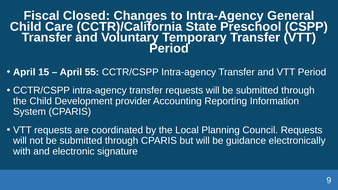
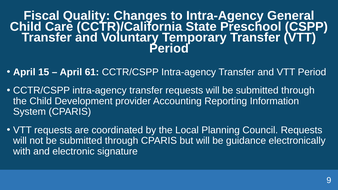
Closed: Closed -> Quality
55: 55 -> 61
